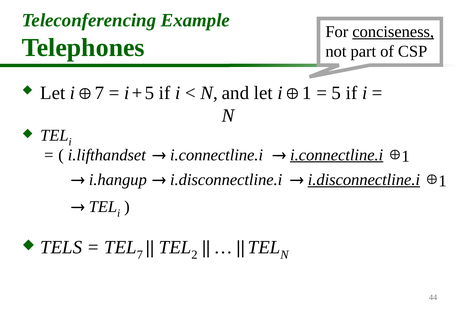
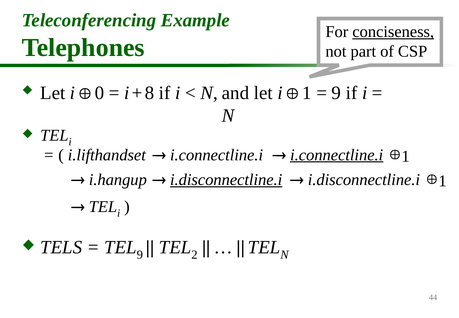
7 at (100, 93): 7 -> 0
5 at (149, 93): 5 -> 8
5 at (336, 93): 5 -> 9
i.disconnectline.i at (226, 180) underline: none -> present
i.disconnectline.i at (364, 180) underline: present -> none
7 at (140, 255): 7 -> 9
